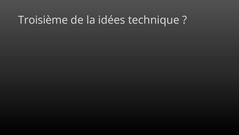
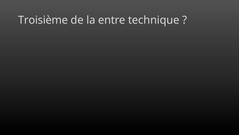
idées: idées -> entre
